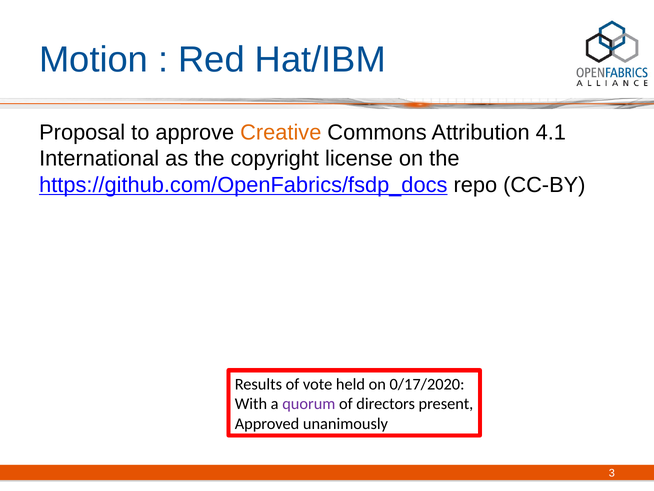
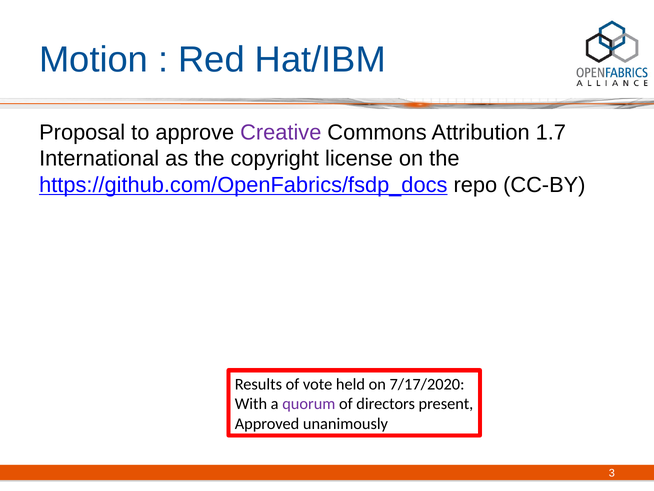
Creative colour: orange -> purple
4.1: 4.1 -> 1.7
0/17/2020: 0/17/2020 -> 7/17/2020
